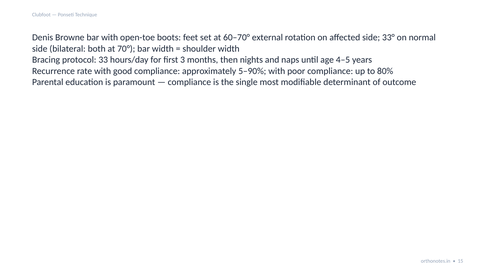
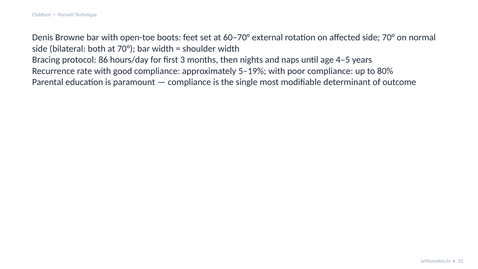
side 33°: 33° -> 70°
33: 33 -> 86
5–90%: 5–90% -> 5–19%
